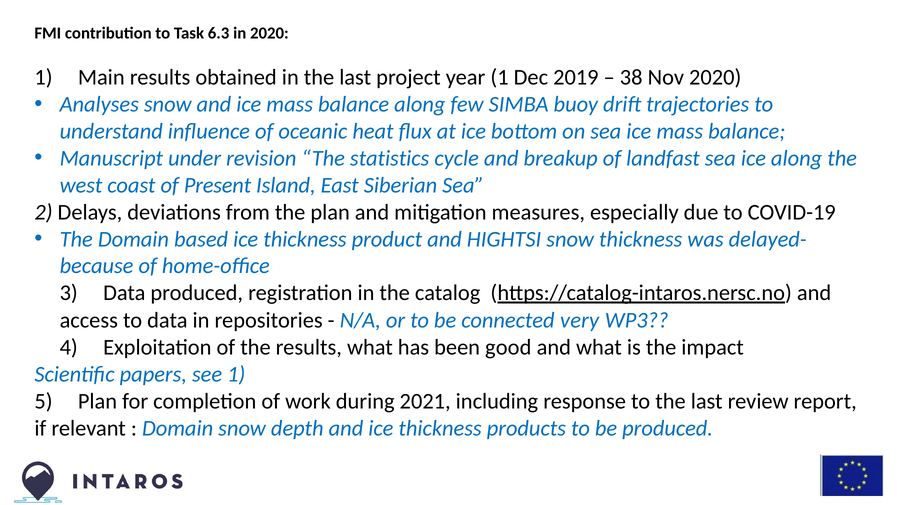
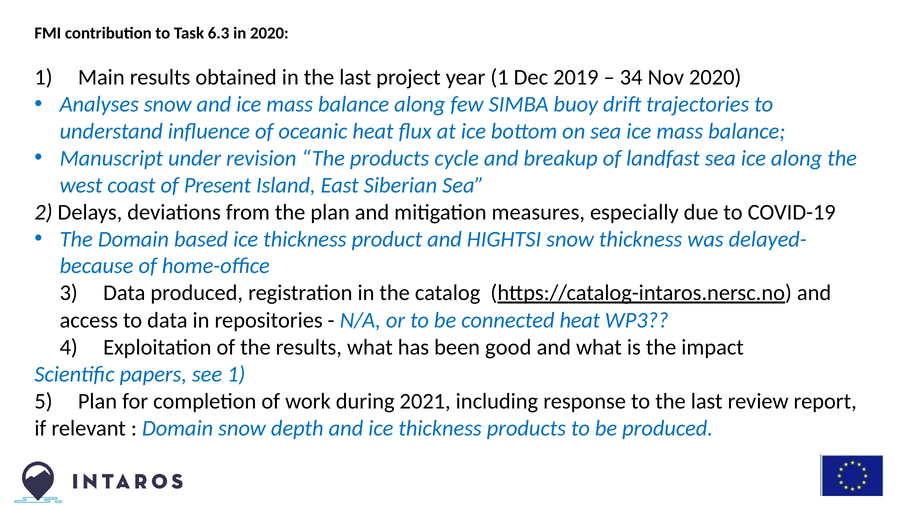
38: 38 -> 34
The statistics: statistics -> products
connected very: very -> heat
